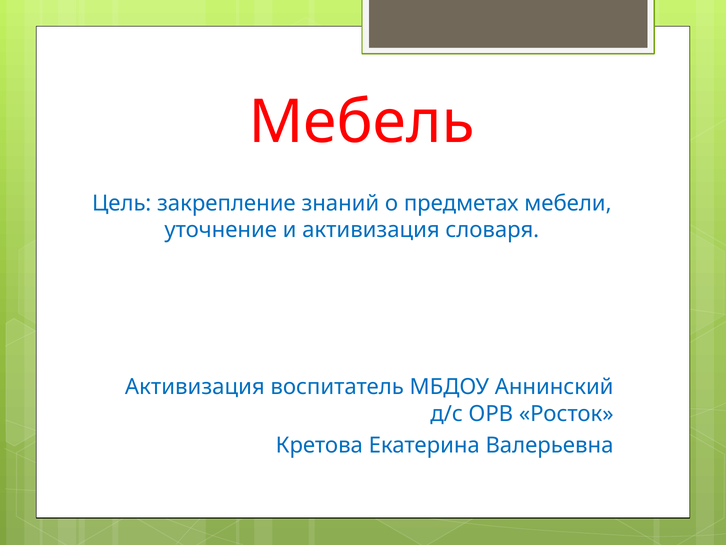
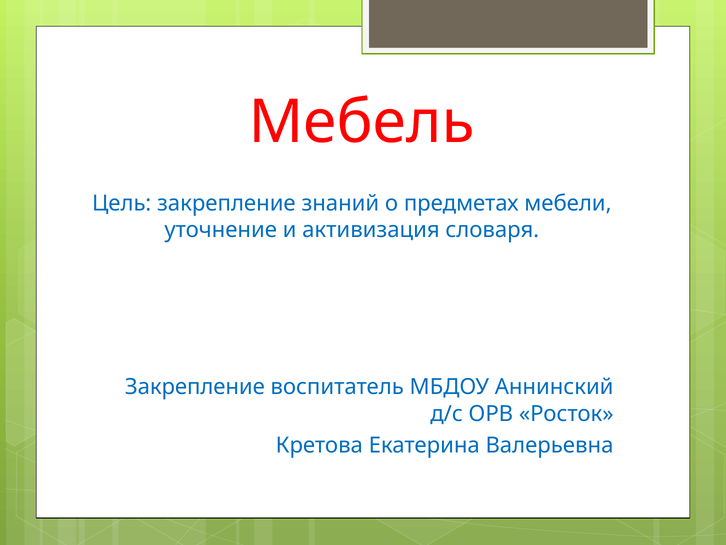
Активизация at (195, 387): Активизация -> Закрепление
